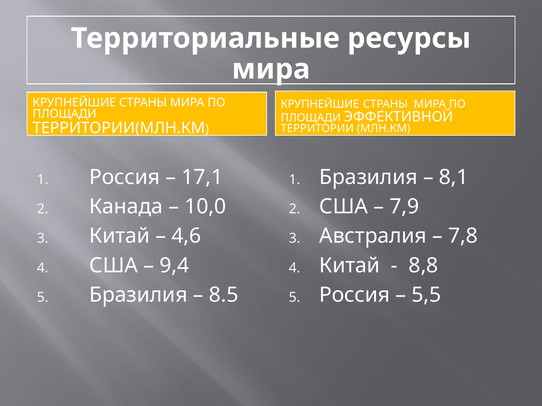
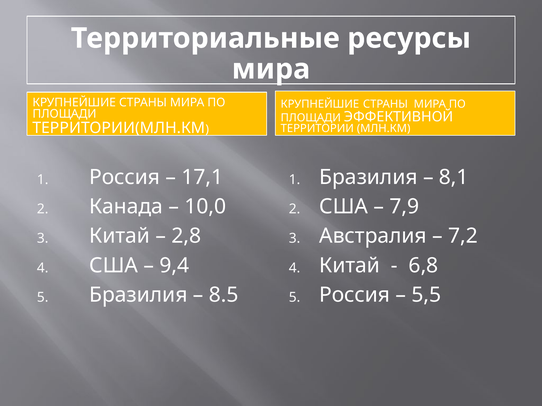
4,6: 4,6 -> 2,8
7,8: 7,8 -> 7,2
8,8: 8,8 -> 6,8
